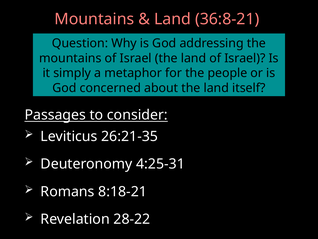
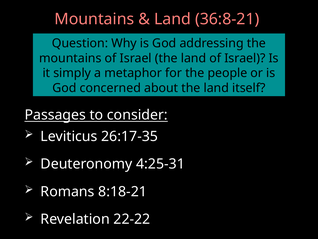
26:21-35: 26:21-35 -> 26:17-35
28-22: 28-22 -> 22-22
